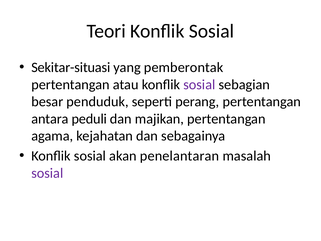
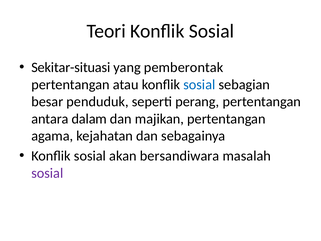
sosial at (199, 84) colour: purple -> blue
peduli: peduli -> dalam
penelantaran: penelantaran -> bersandiwara
